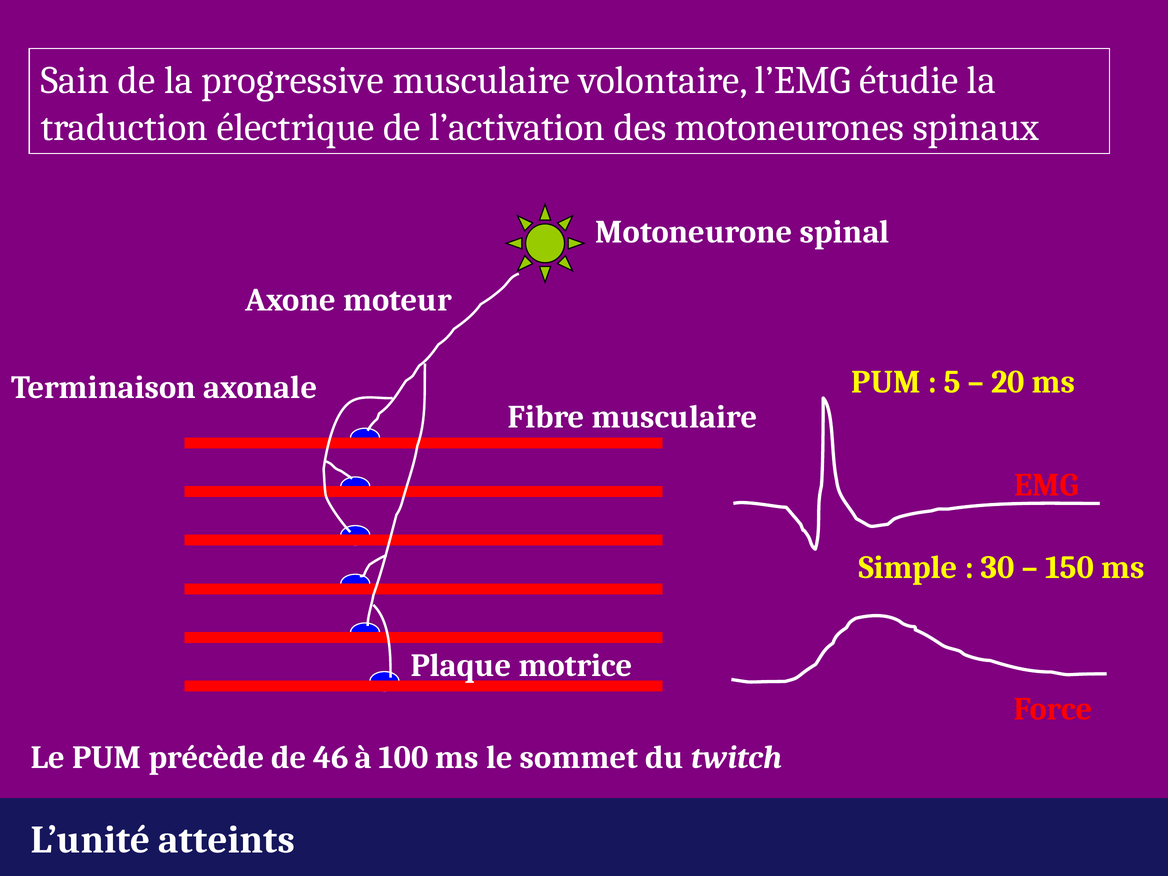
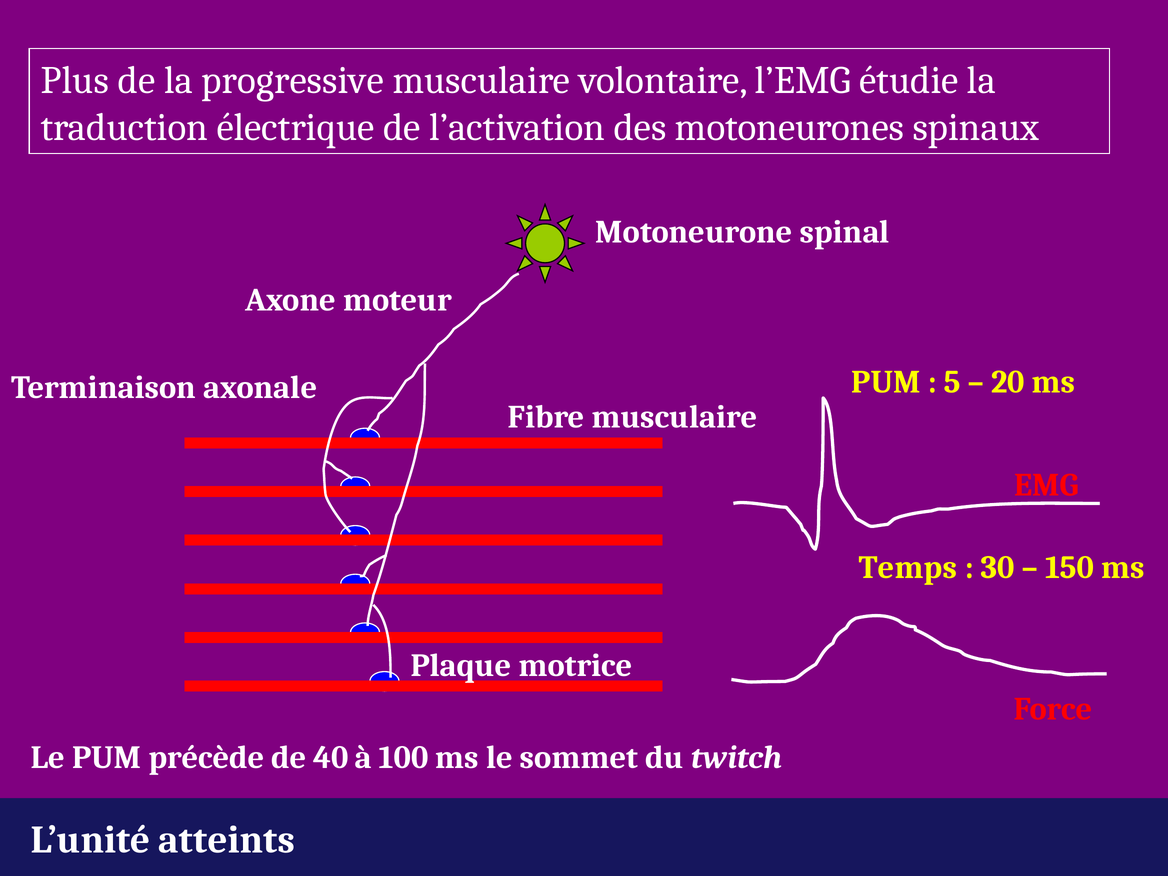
Sain: Sain -> Plus
Simple: Simple -> Temps
46: 46 -> 40
